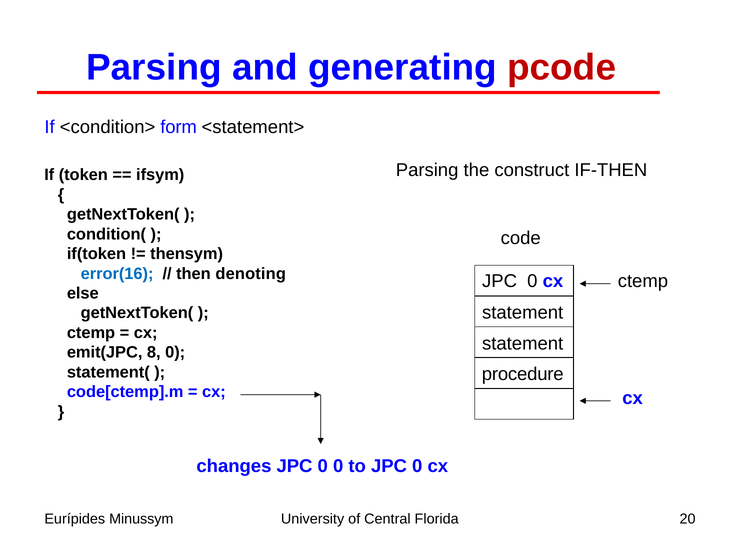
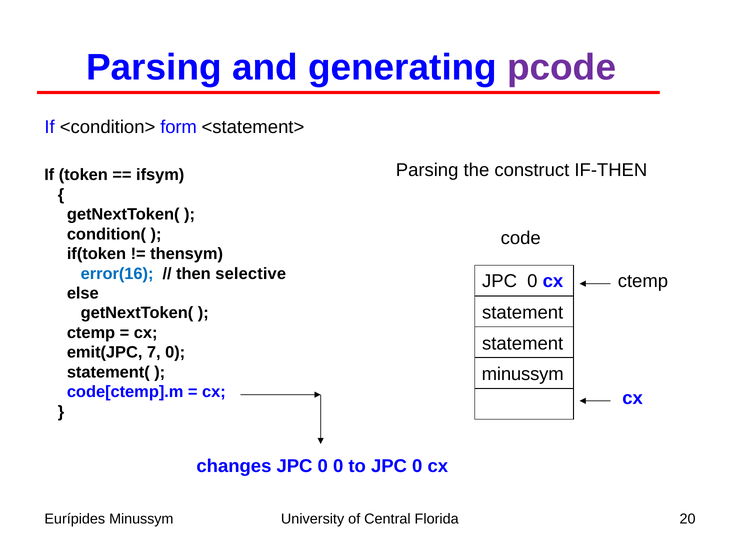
pcode colour: red -> purple
denoting: denoting -> selective
8: 8 -> 7
procedure at (523, 374): procedure -> minussym
